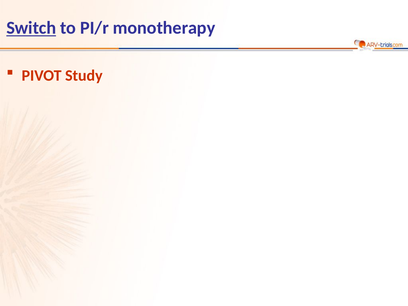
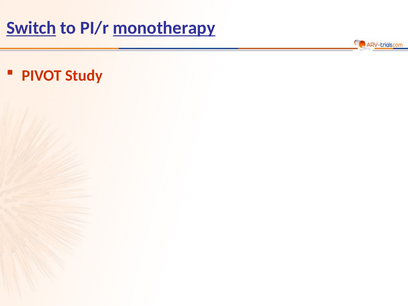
monotherapy underline: none -> present
